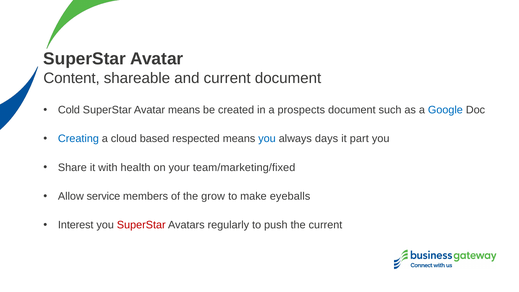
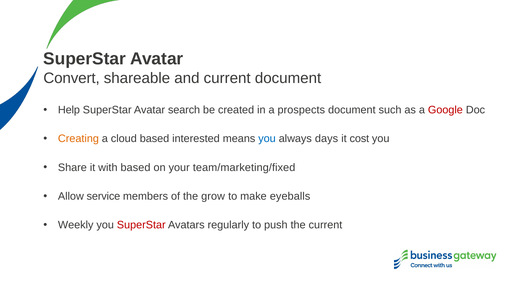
Content: Content -> Convert
Cold: Cold -> Help
Avatar means: means -> search
Google colour: blue -> red
Creating colour: blue -> orange
respected: respected -> interested
part: part -> cost
with health: health -> based
Interest: Interest -> Weekly
